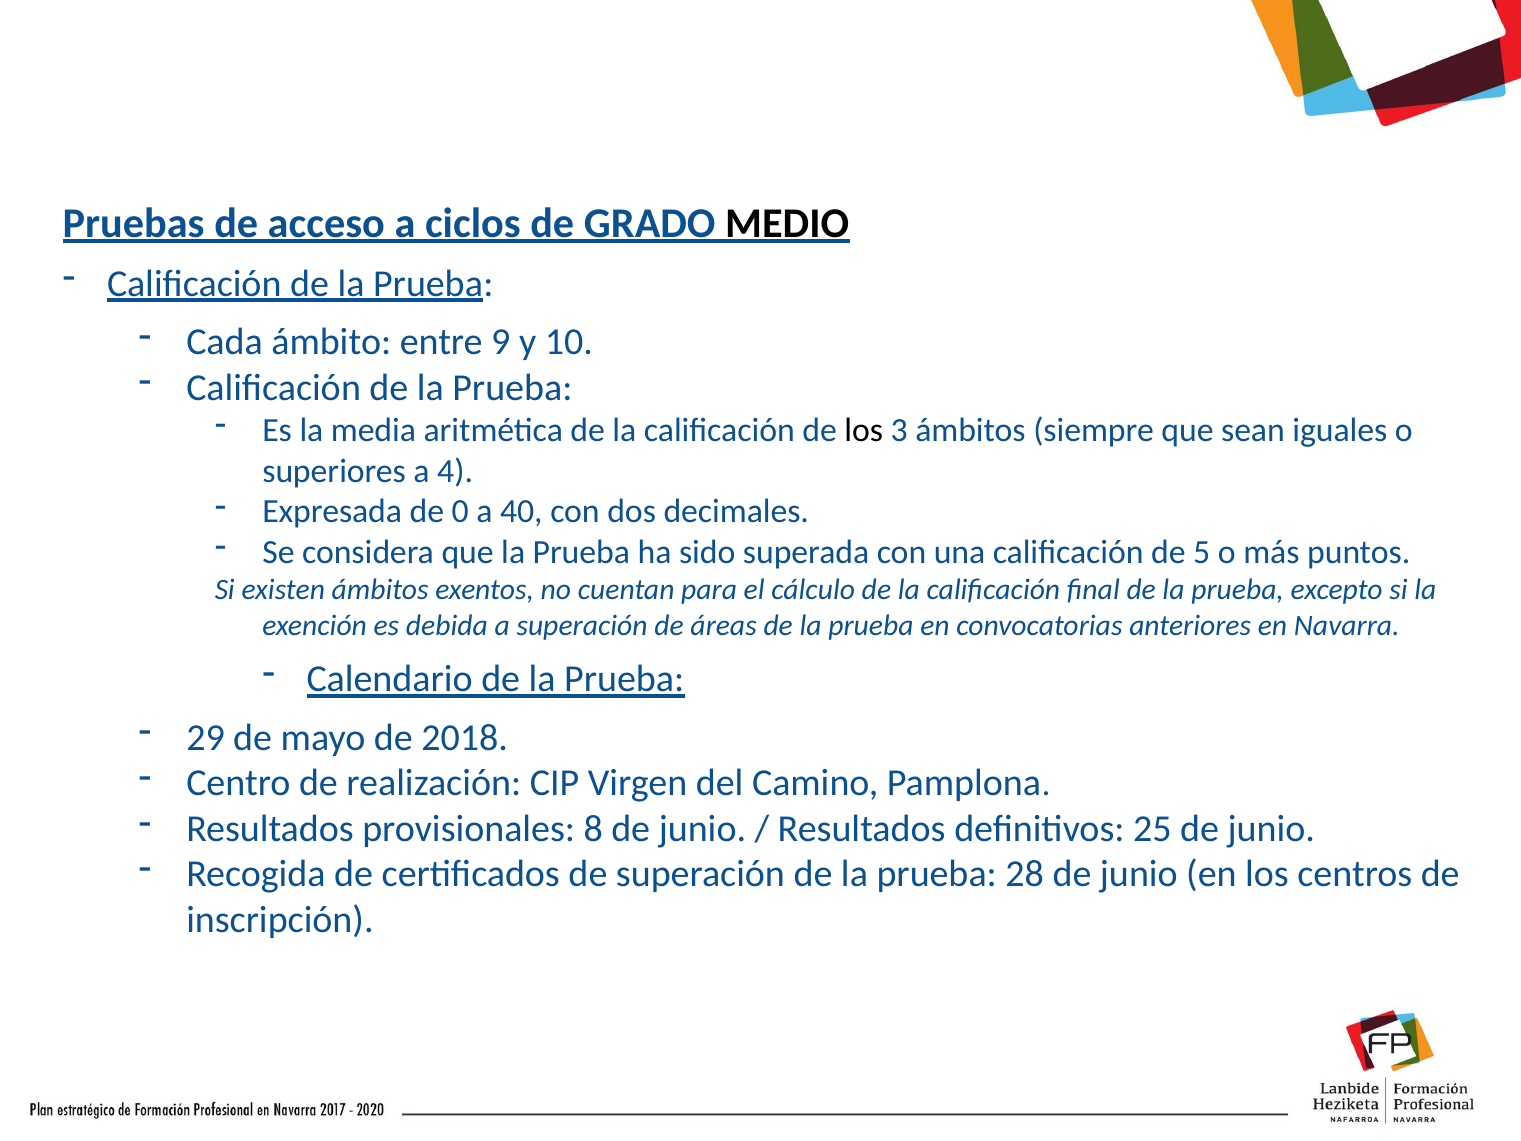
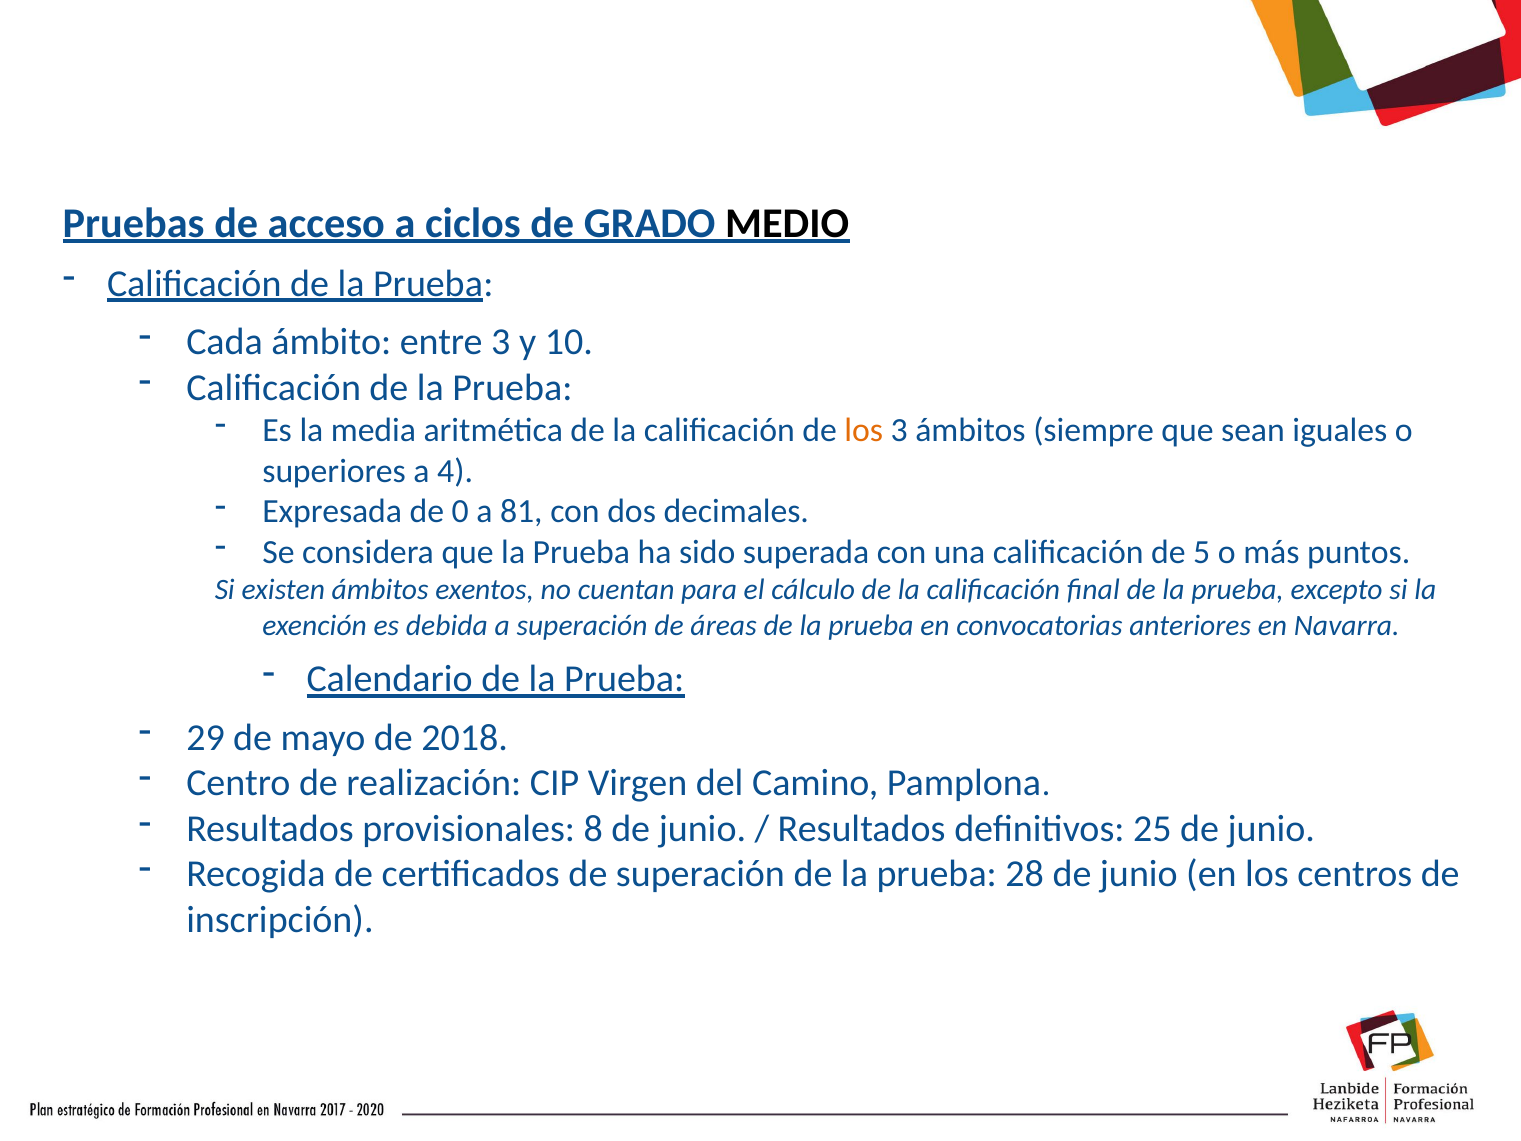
entre 9: 9 -> 3
los at (864, 430) colour: black -> orange
40: 40 -> 81
